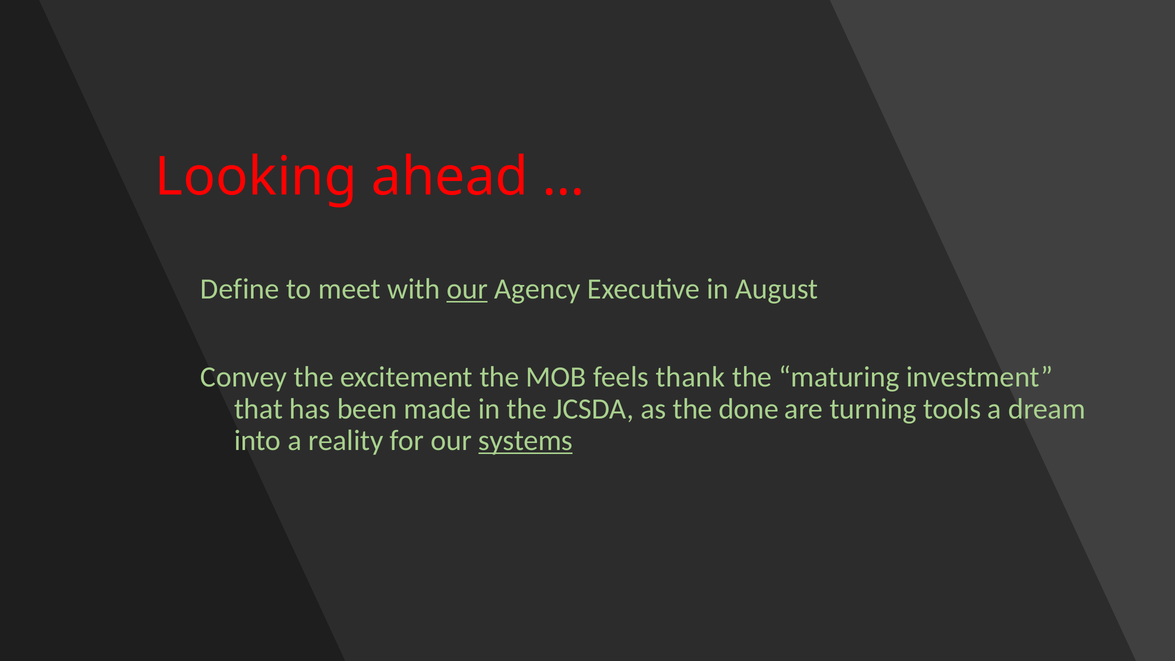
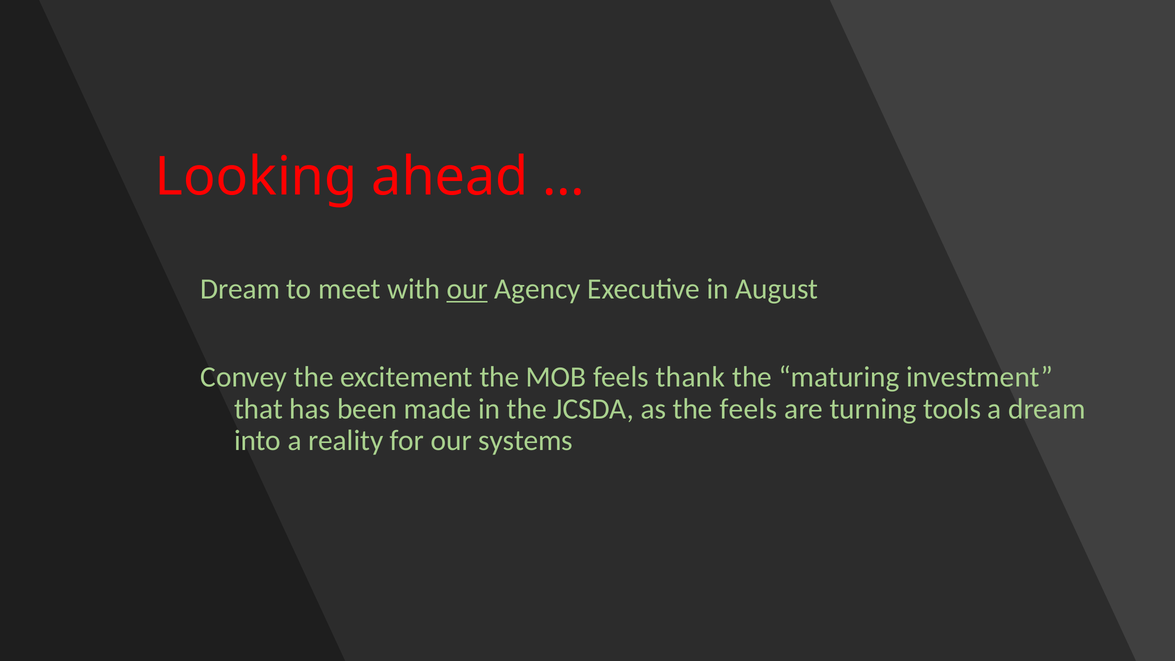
Define at (240, 289): Define -> Dream
the done: done -> feels
systems underline: present -> none
